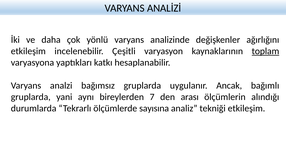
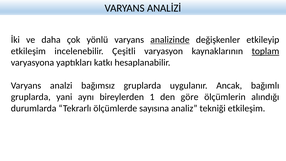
analizinde underline: none -> present
ağırlığını: ağırlığını -> etkileyip
7: 7 -> 1
arası: arası -> göre
